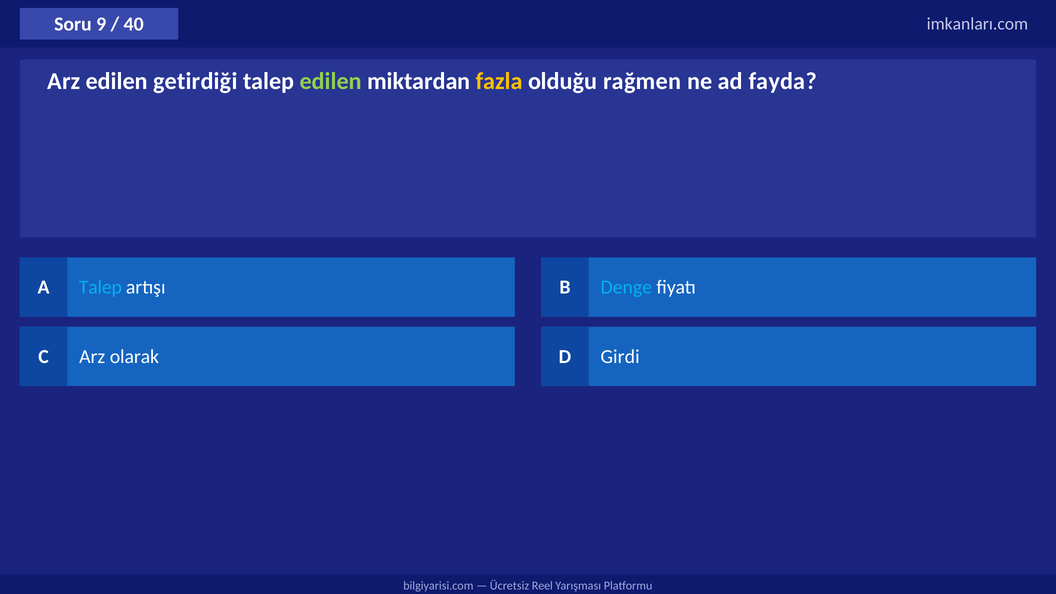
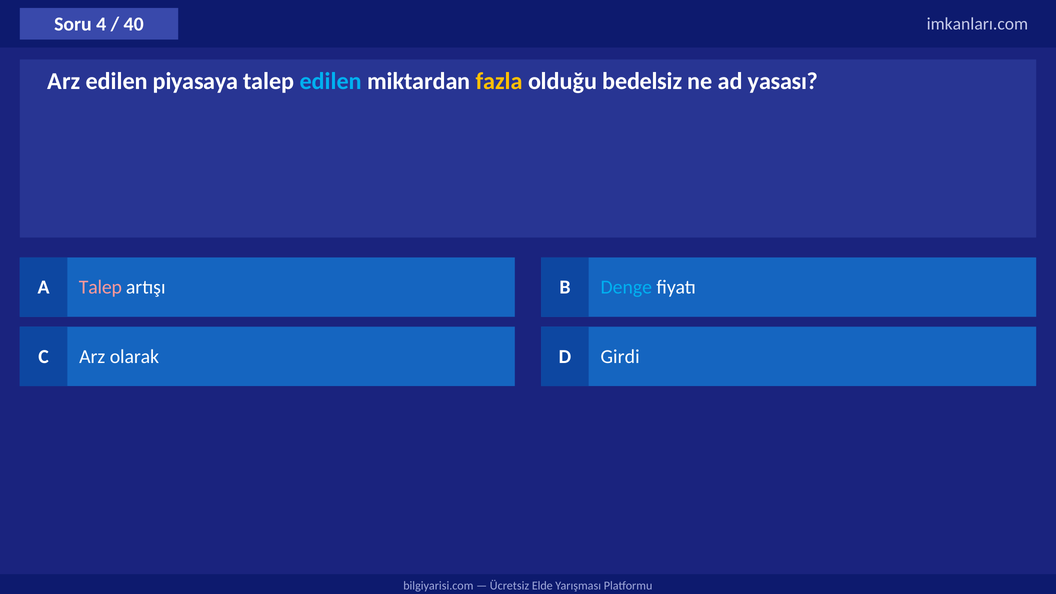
9: 9 -> 4
getirdiği: getirdiği -> piyasaya
edilen at (331, 81) colour: light green -> light blue
rağmen: rağmen -> bedelsiz
fayda: fayda -> yasası
Talep at (100, 287) colour: light blue -> pink
Reel: Reel -> Elde
